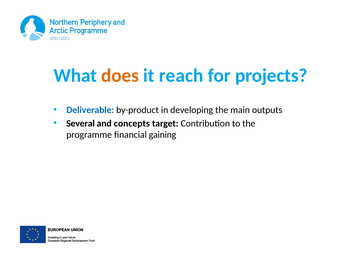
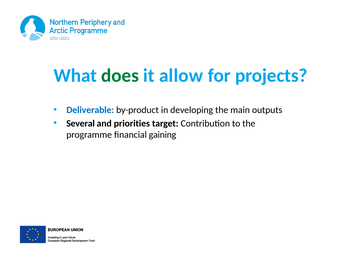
does colour: orange -> green
reach: reach -> allow
concepts: concepts -> priorities
